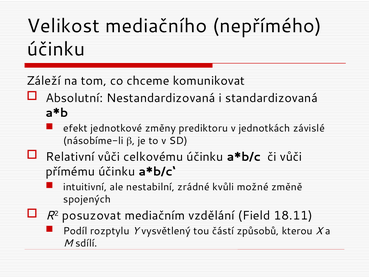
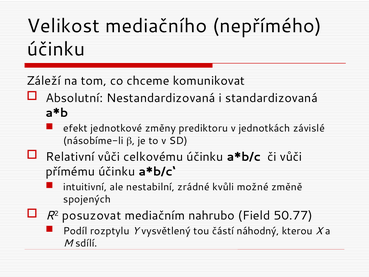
vzdělání: vzdělání -> nahrubo
18.11: 18.11 -> 50.77
způsobů: způsobů -> náhodný
